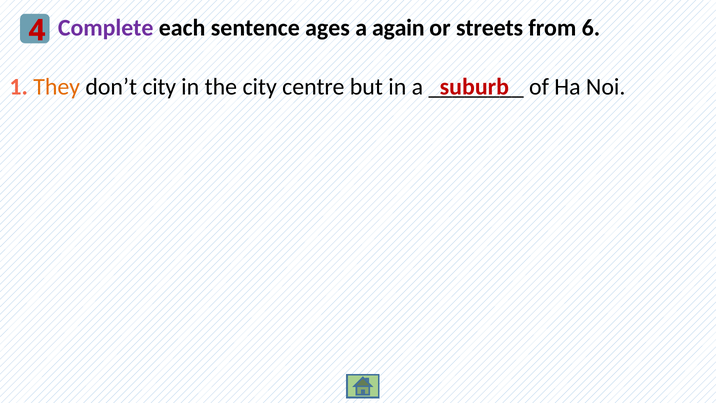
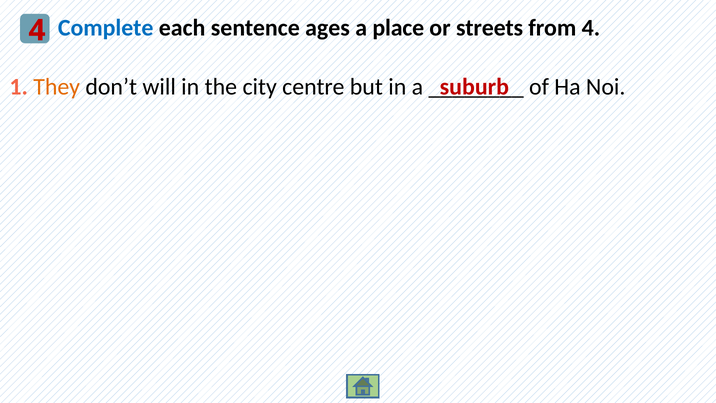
Complete colour: purple -> blue
again: again -> place
from 6: 6 -> 4
don’t city: city -> will
